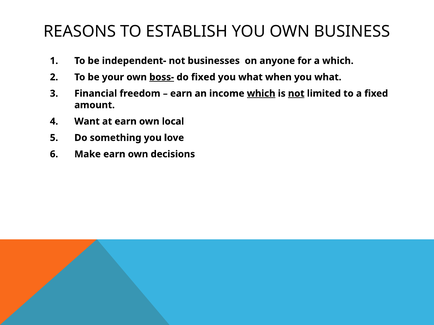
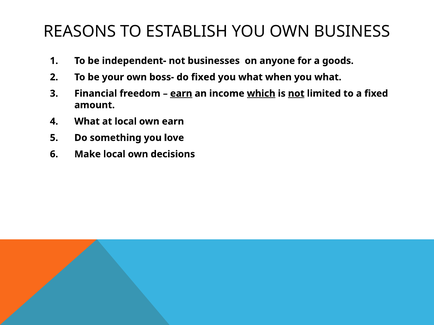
a which: which -> goods
boss- underline: present -> none
earn at (181, 94) underline: none -> present
Want at (87, 122): Want -> What
at earn: earn -> local
own local: local -> earn
Make earn: earn -> local
